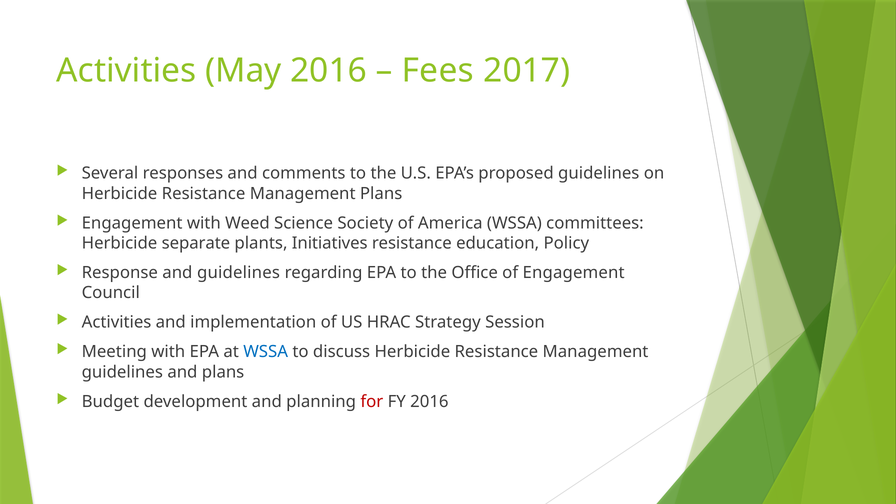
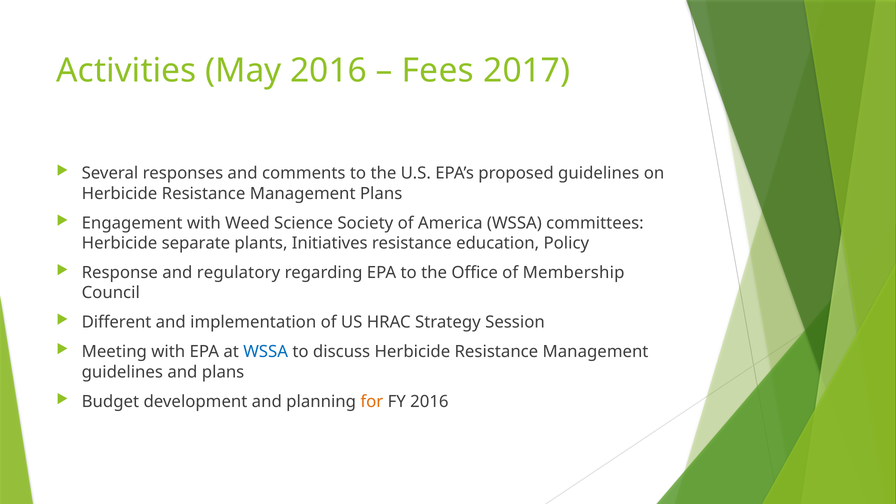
and guidelines: guidelines -> regulatory
of Engagement: Engagement -> Membership
Activities at (117, 322): Activities -> Different
for colour: red -> orange
